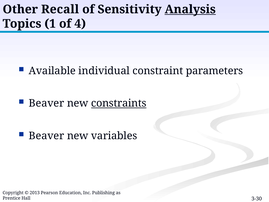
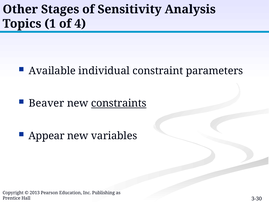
Recall: Recall -> Stages
Analysis underline: present -> none
Beaver at (46, 136): Beaver -> Appear
